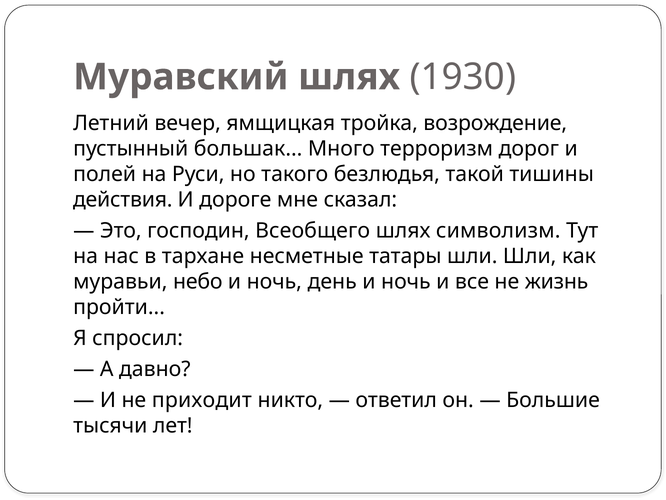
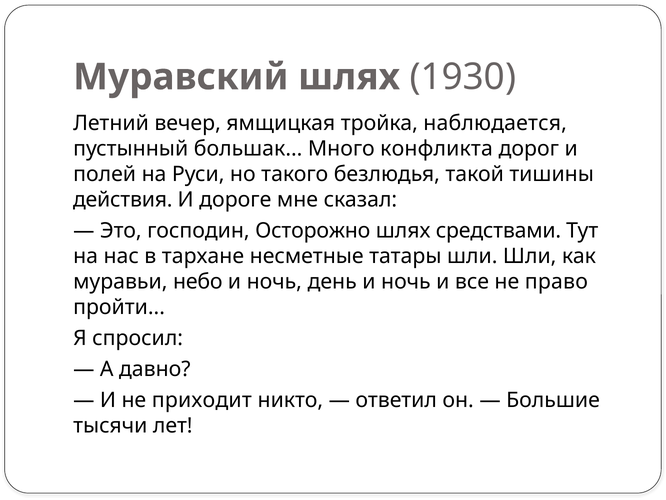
возрождение: возрождение -> наблюдается
терроризм: терроризм -> конфликта
Всеобщего: Всеобщего -> Осторожно
символизм: символизм -> средствами
жизнь: жизнь -> право
